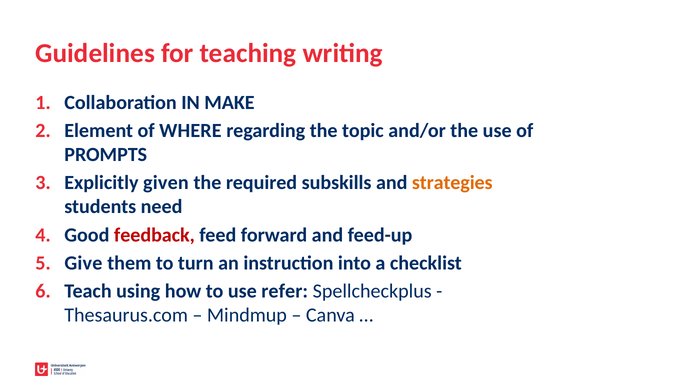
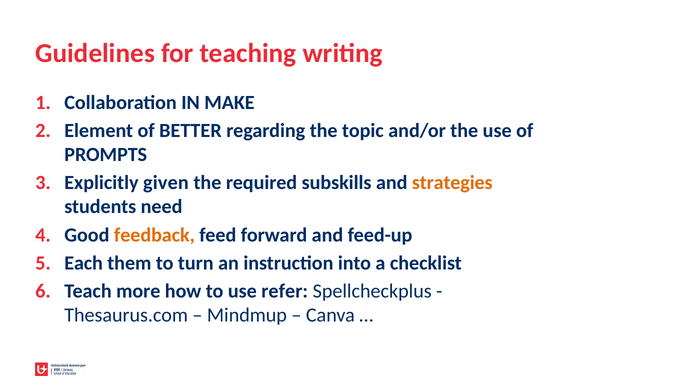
WHERE: WHERE -> BETTER
feedback colour: red -> orange
Give: Give -> Each
using: using -> more
